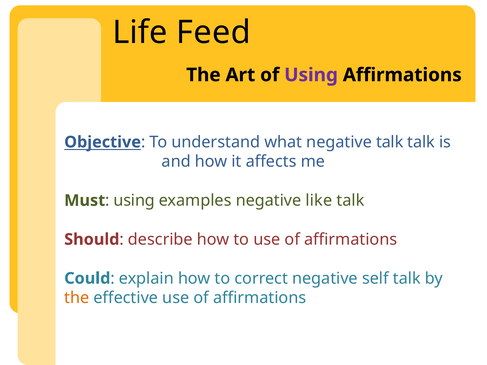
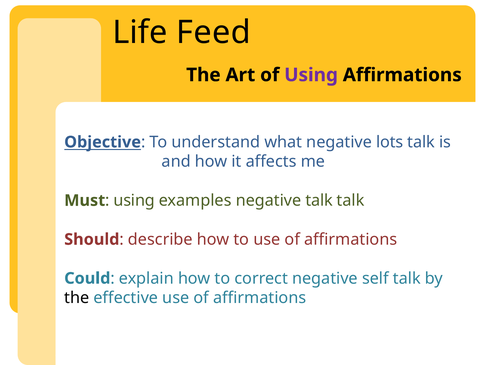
negative talk: talk -> lots
negative like: like -> talk
the at (77, 298) colour: orange -> black
